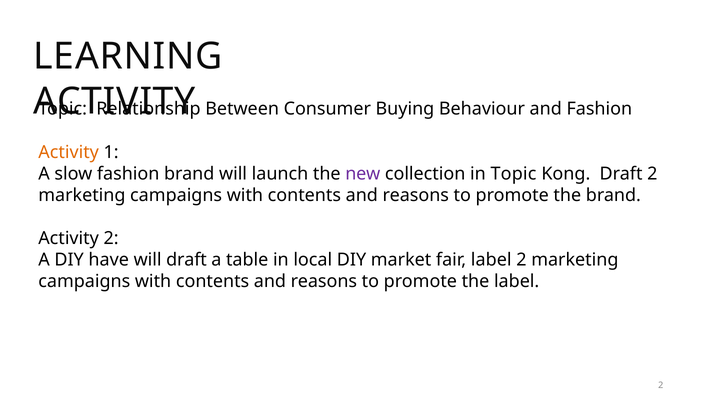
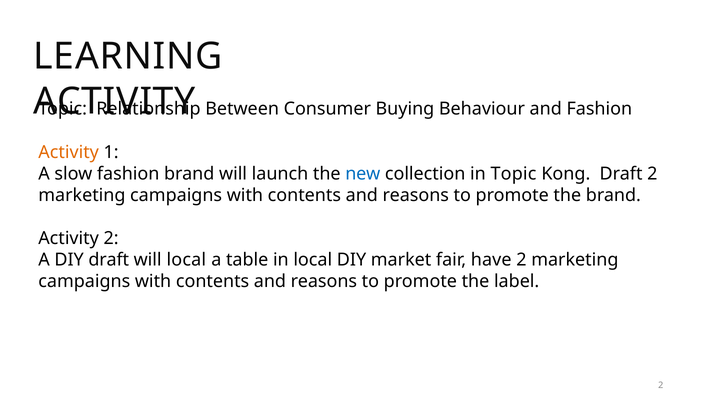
new colour: purple -> blue
DIY have: have -> draft
will draft: draft -> local
fair label: label -> have
